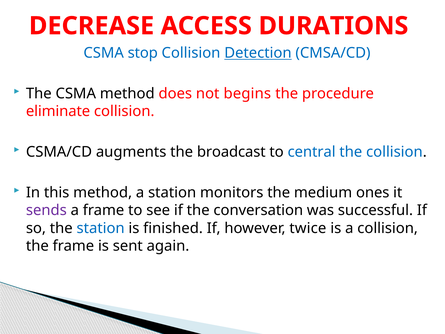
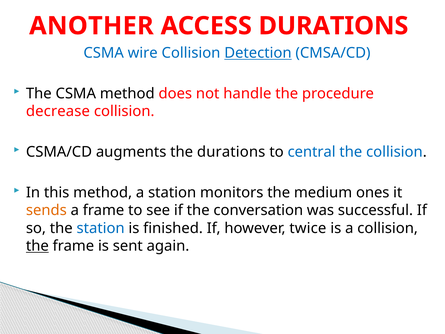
DECREASE: DECREASE -> ANOTHER
stop: stop -> wire
begins: begins -> handle
eliminate: eliminate -> decrease
the broadcast: broadcast -> durations
sends colour: purple -> orange
the at (37, 246) underline: none -> present
